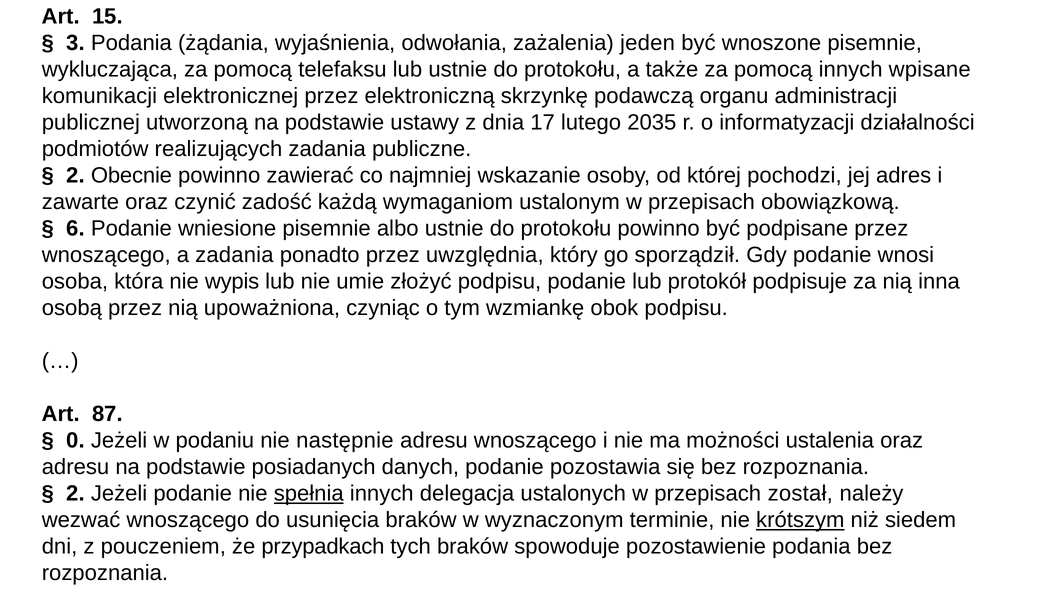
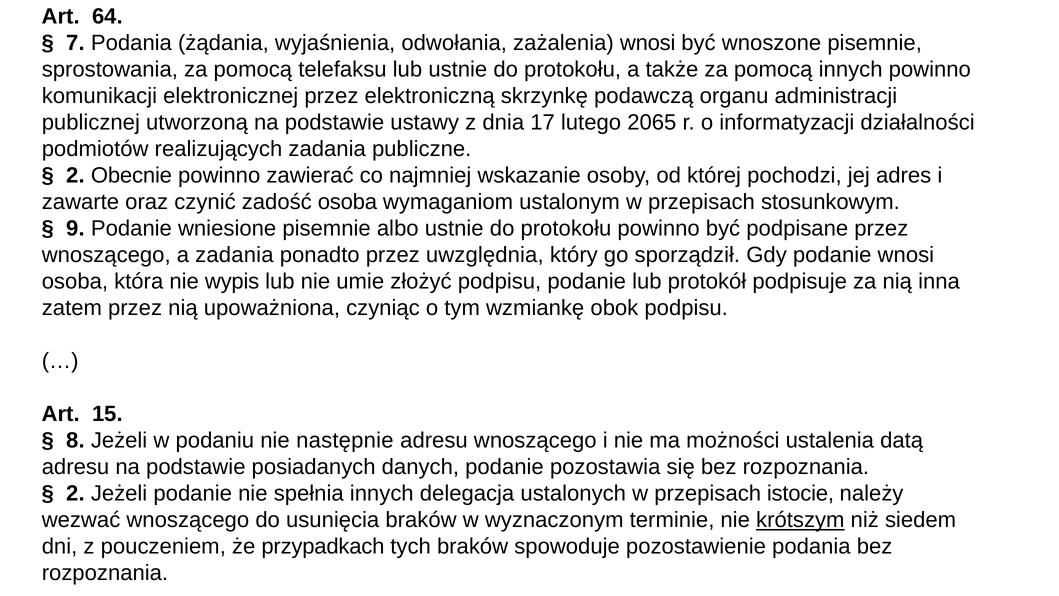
15: 15 -> 64
3: 3 -> 7
zażalenia jeden: jeden -> wnosi
wykluczająca: wykluczająca -> sprostowania
innych wpisane: wpisane -> powinno
2035: 2035 -> 2065
zadość każdą: każdą -> osoba
obowiązkową: obowiązkową -> stosunkowym
6: 6 -> 9
osobą: osobą -> zatem
87: 87 -> 15
0: 0 -> 8
ustalenia oraz: oraz -> datą
spełnia underline: present -> none
został: został -> istocie
